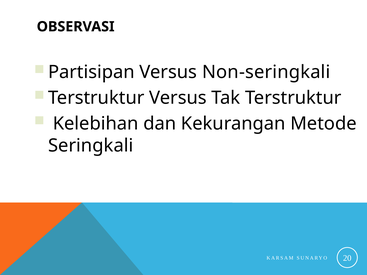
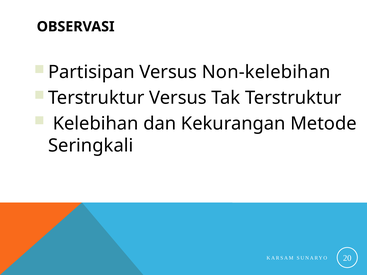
Non-seringkali: Non-seringkali -> Non-kelebihan
